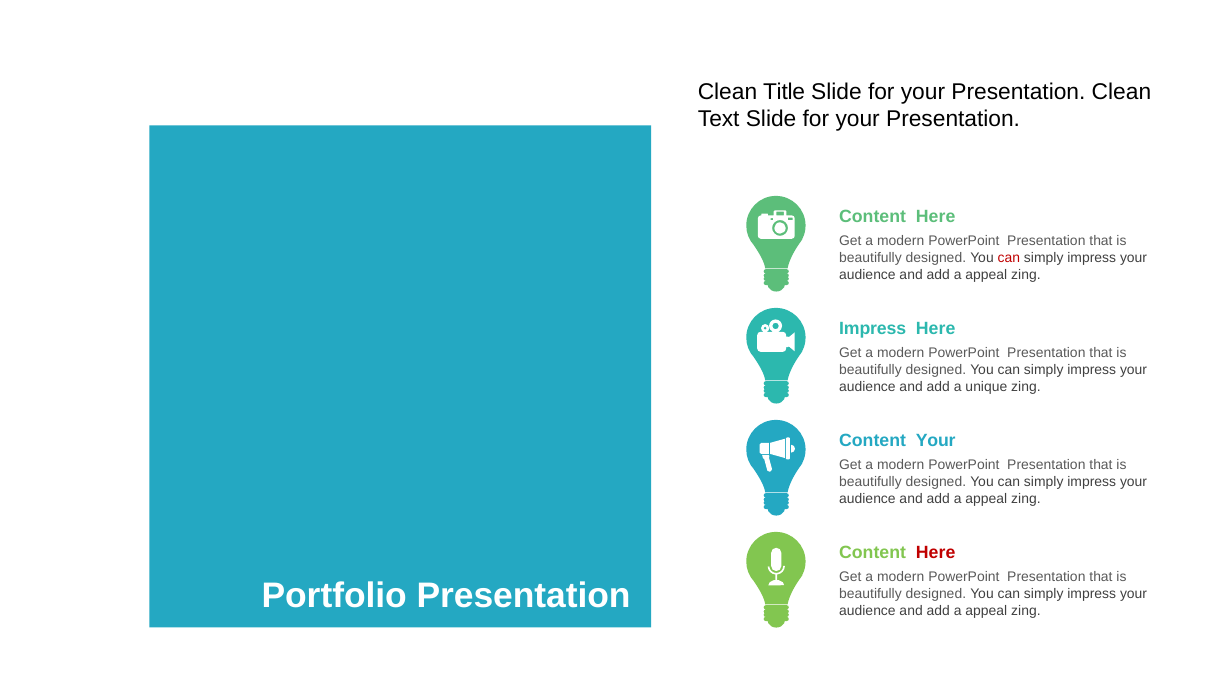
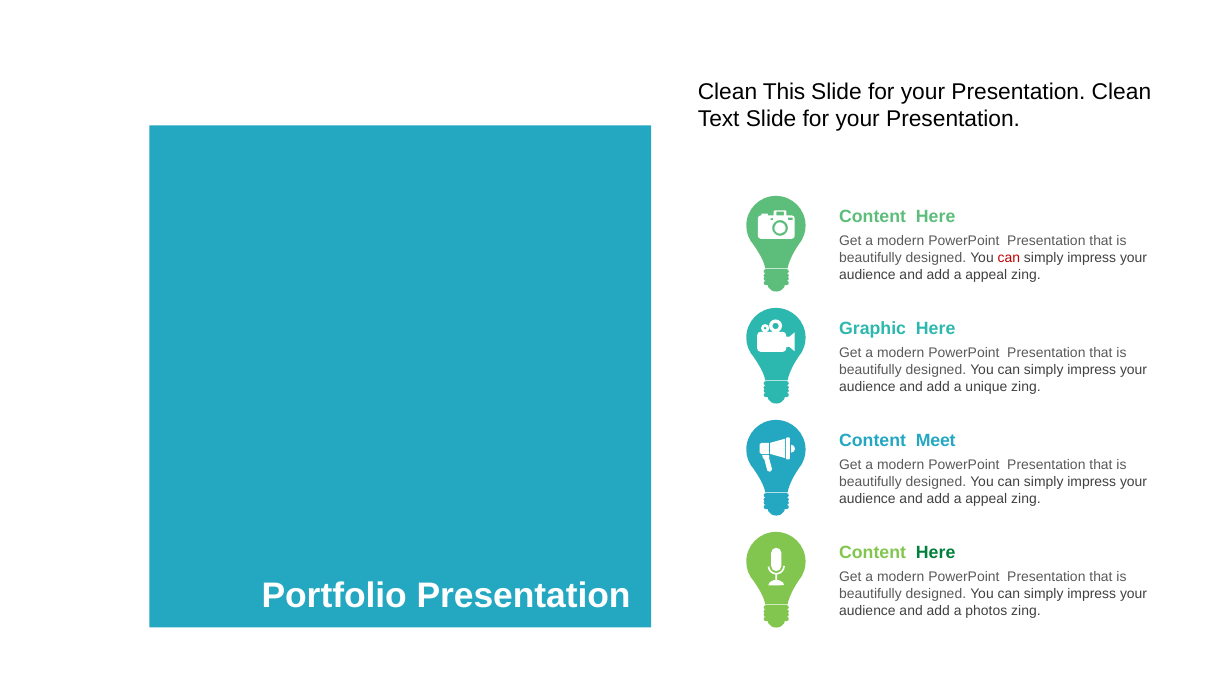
Title: Title -> This
Impress at (873, 329): Impress -> Graphic
Content Your: Your -> Meet
Here at (936, 553) colour: red -> green
appeal at (986, 610): appeal -> photos
